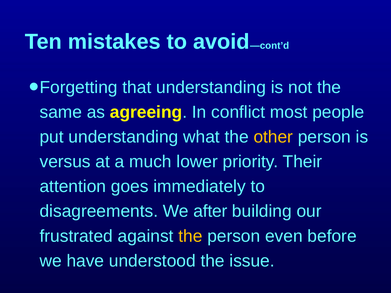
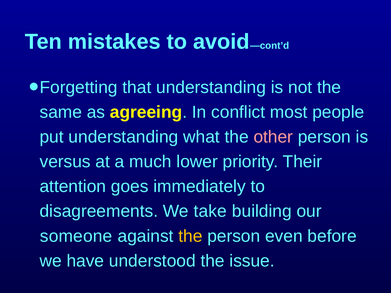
other colour: yellow -> pink
after: after -> take
frustrated: frustrated -> someone
